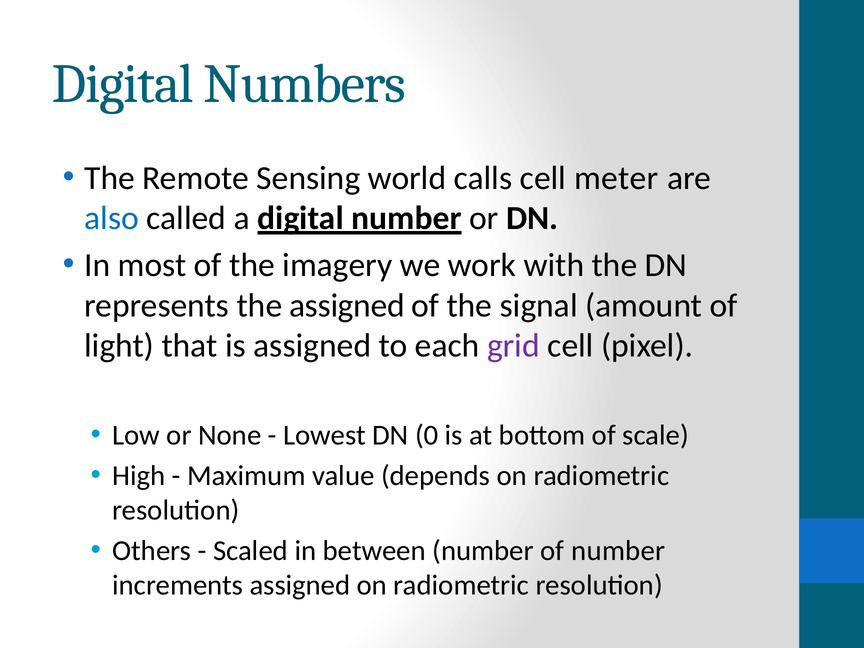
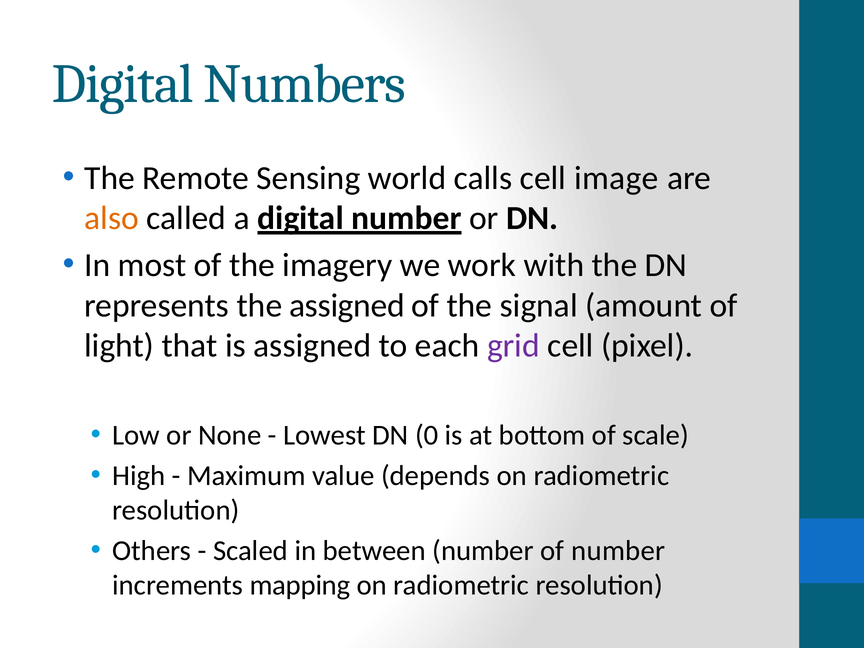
meter: meter -> image
also colour: blue -> orange
increments assigned: assigned -> mapping
